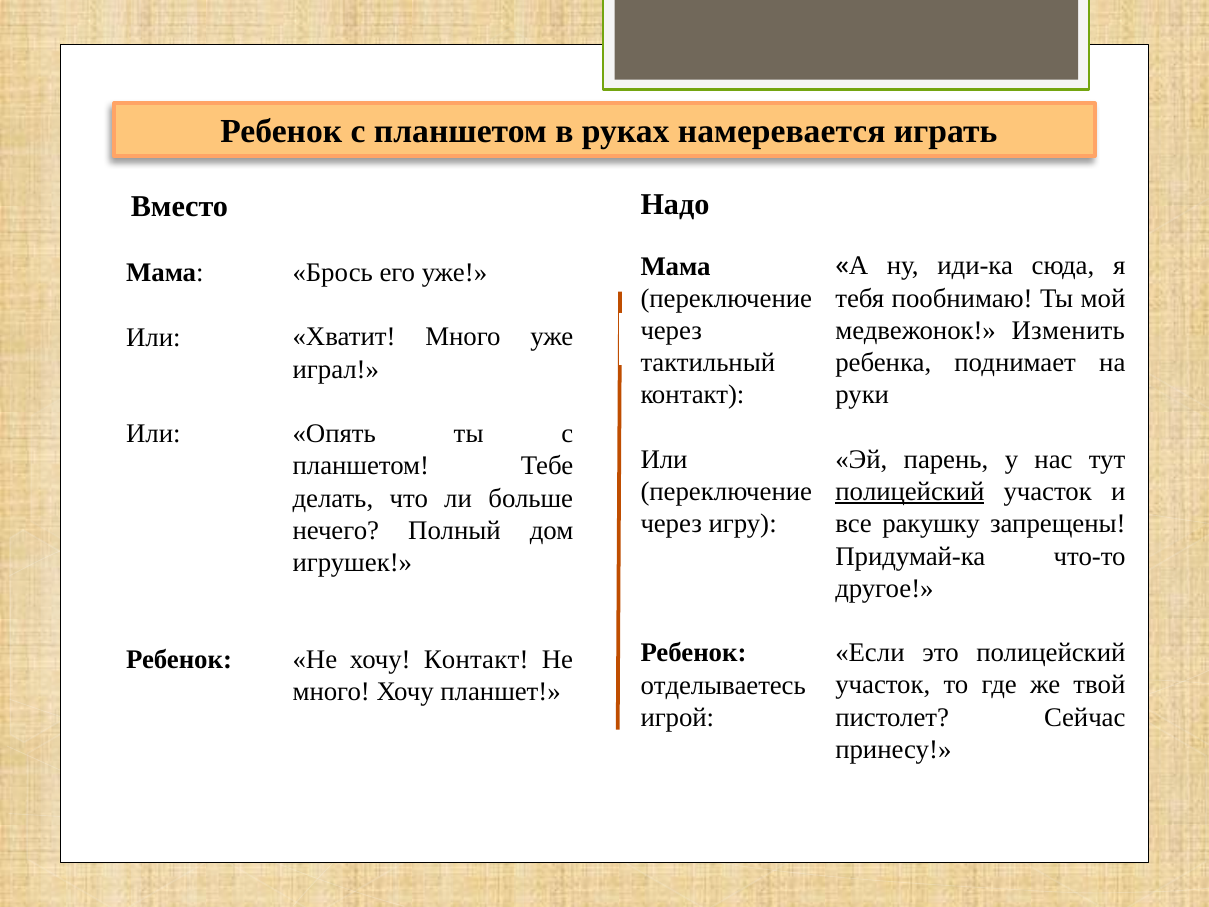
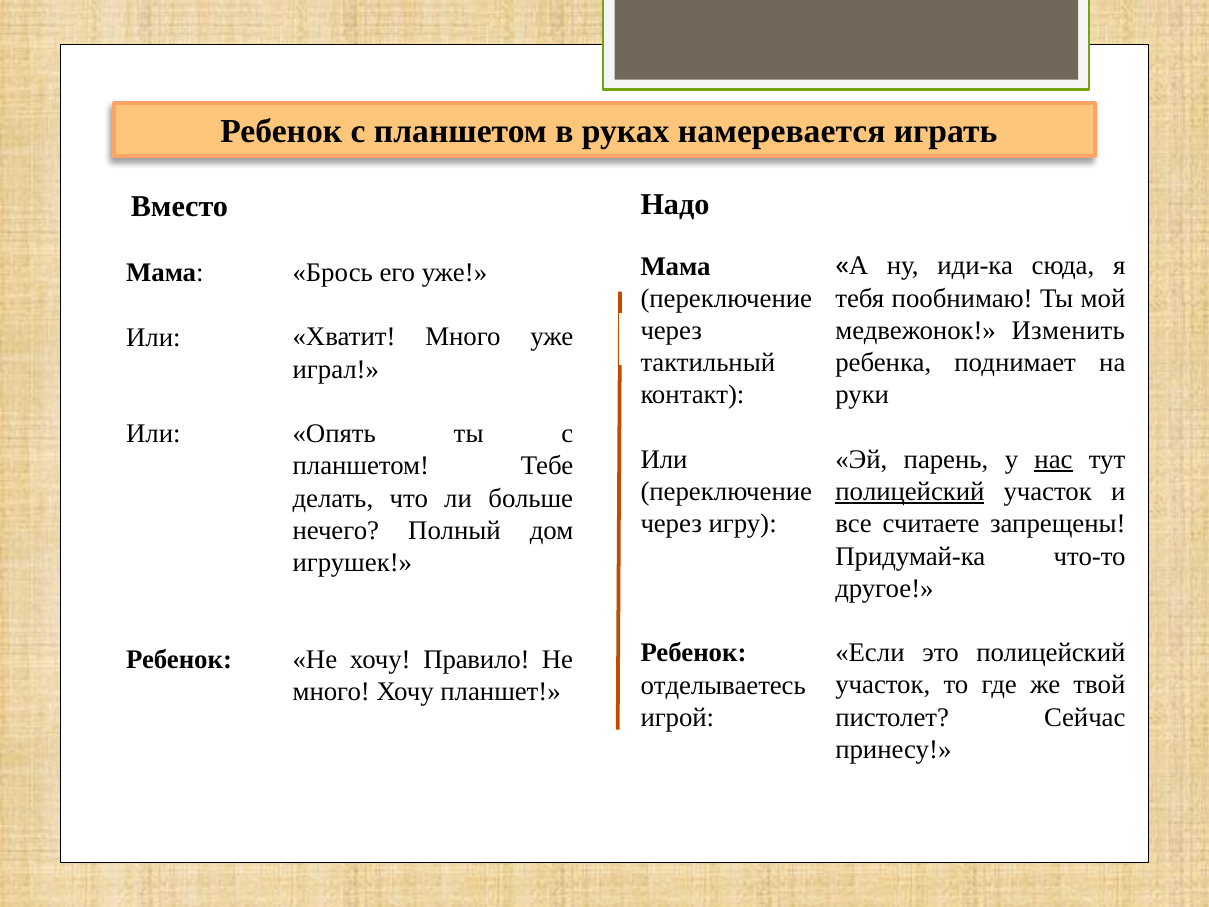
нас underline: none -> present
ракушку: ракушку -> считаете
хочу Контакт: Контакт -> Правило
